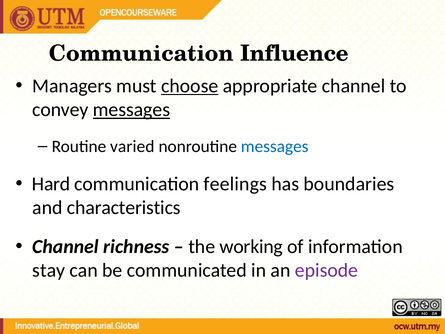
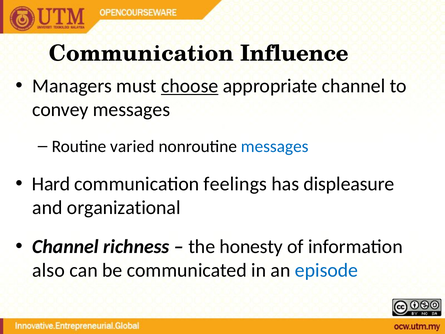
messages at (132, 110) underline: present -> none
boundaries: boundaries -> displeasure
characteristics: characteristics -> organizational
working: working -> honesty
stay: stay -> also
episode colour: purple -> blue
